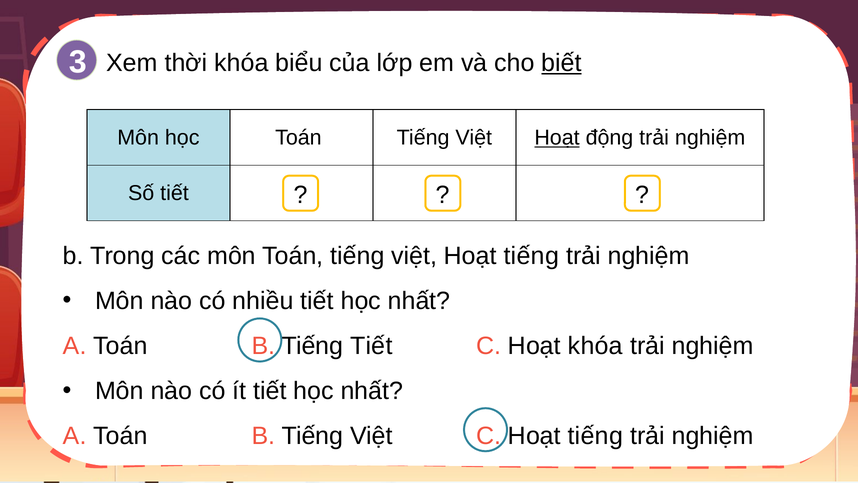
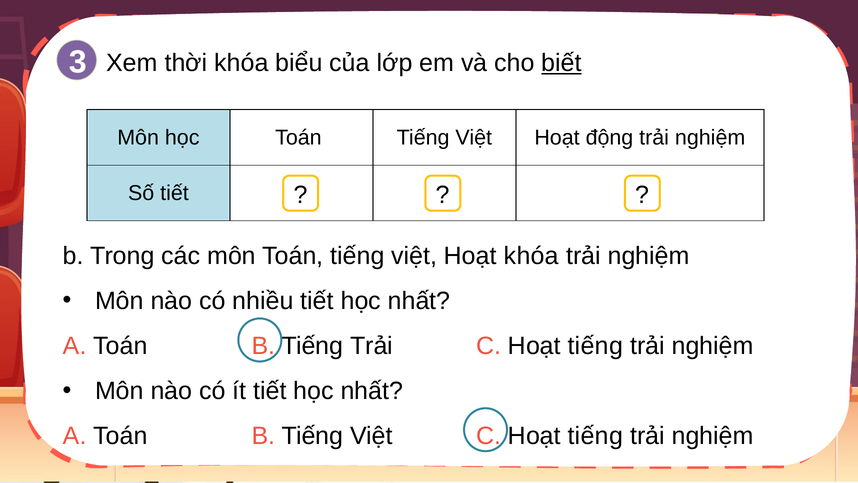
Hoạt at (557, 138) underline: present -> none
việt Hoạt tiếng: tiếng -> khóa
B Tiếng Tiết: Tiết -> Trải
khóa at (595, 346): khóa -> tiếng
